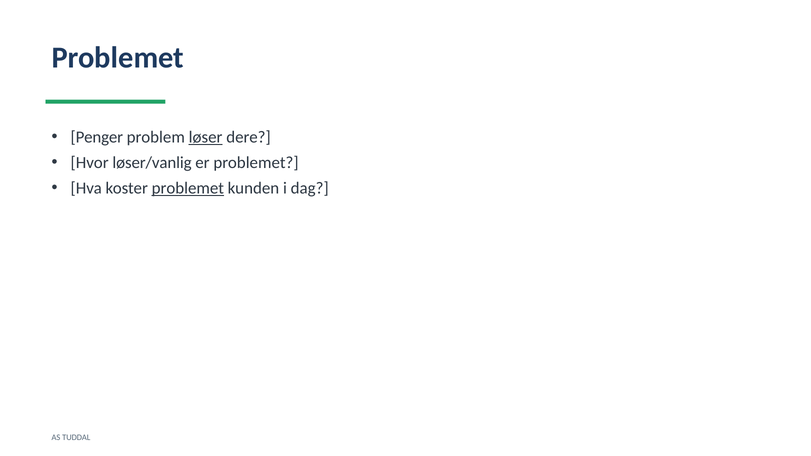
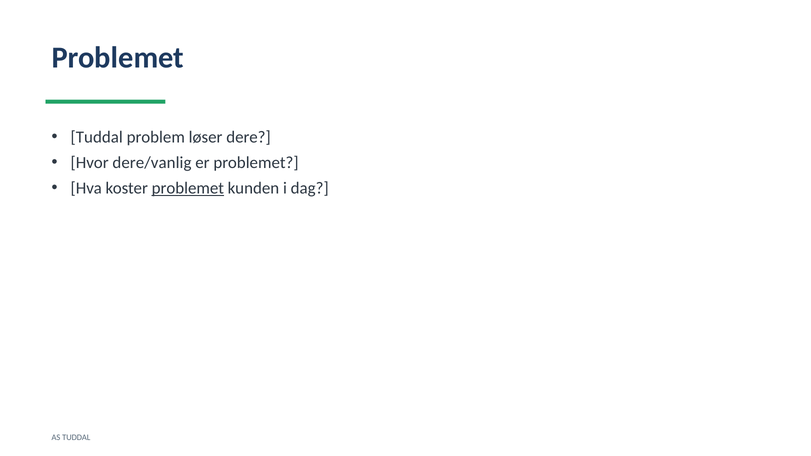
Penger at (97, 137): Penger -> Tuddal
løser underline: present -> none
løser/vanlig: løser/vanlig -> dere/vanlig
